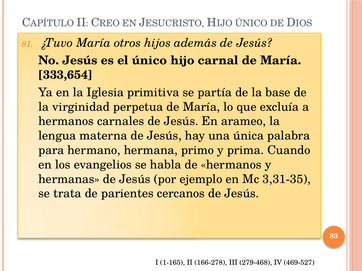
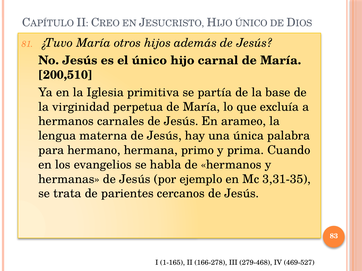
333,654: 333,654 -> 200,510
